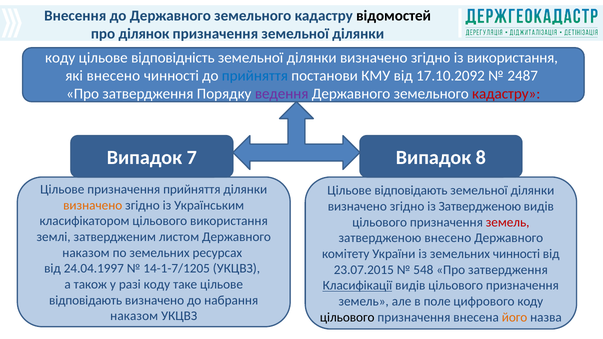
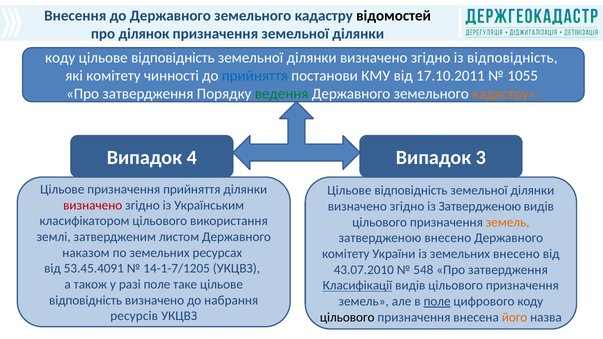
із використання: використання -> відповідність
які внесено: внесено -> комітету
17.10.2092: 17.10.2092 -> 17.10.2011
2487: 2487 -> 1055
ведення colour: purple -> green
кадастру at (506, 94) colour: red -> orange
7: 7 -> 4
8: 8 -> 3
відповідають at (411, 191): відповідають -> відповідність
визначено at (93, 205) colour: orange -> red
земель at (508, 222) colour: red -> orange
земельних чинності: чинності -> внесено
24.04.1997: 24.04.1997 -> 53.45.4091
23.07.2015: 23.07.2015 -> 43.07.2010
разі коду: коду -> поле
відповідають at (86, 300): відповідають -> відповідність
поле at (437, 302) underline: none -> present
наказом at (134, 316): наказом -> ресурсів
